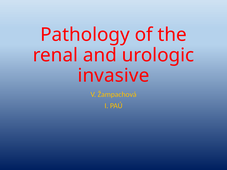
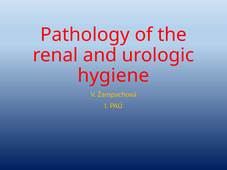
invasive: invasive -> hygiene
